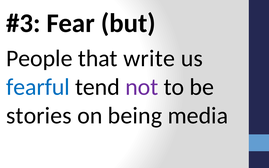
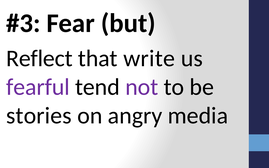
People: People -> Reflect
fearful colour: blue -> purple
being: being -> angry
